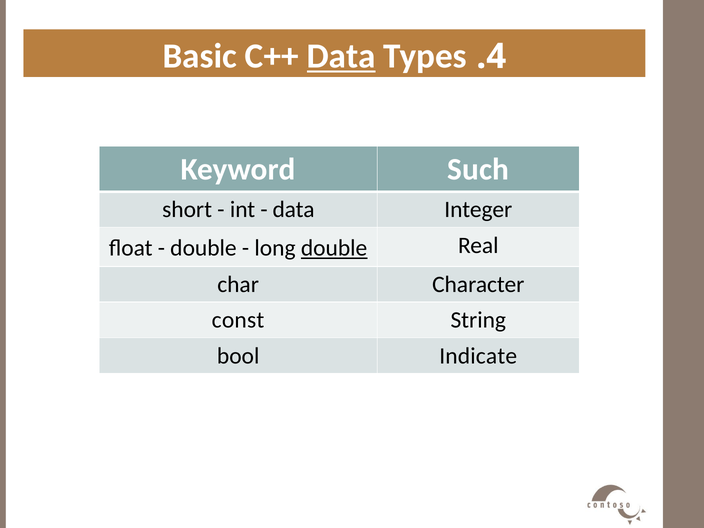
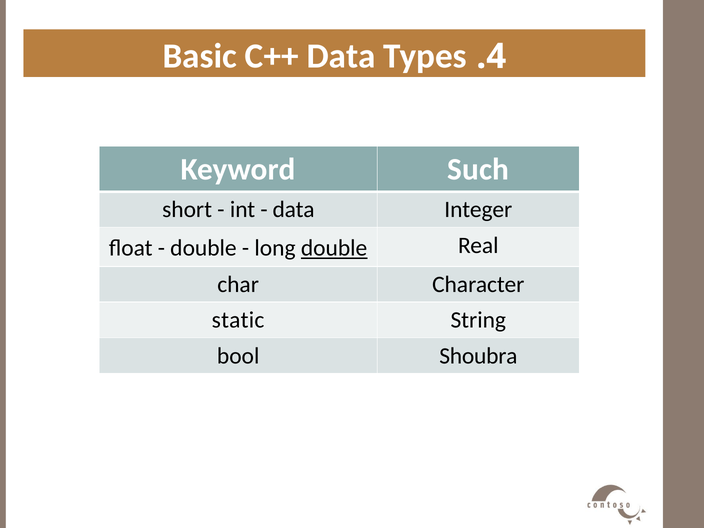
Data at (341, 56) underline: present -> none
const: const -> static
Indicate: Indicate -> Shoubra
